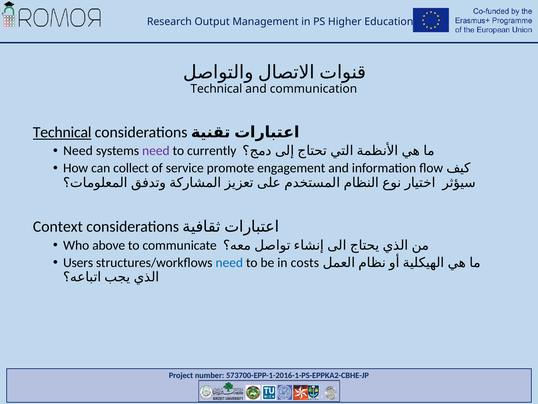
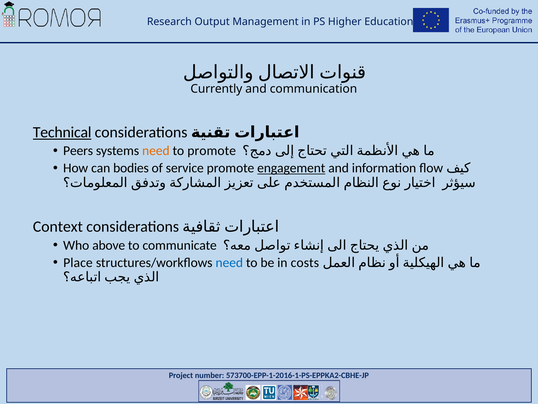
Technical at (216, 89): Technical -> Currently
Need at (78, 151): Need -> Peers
need at (156, 151) colour: purple -> orange
to currently: currently -> promote
collect: collect -> bodies
engagement underline: none -> present
Users: Users -> Place
